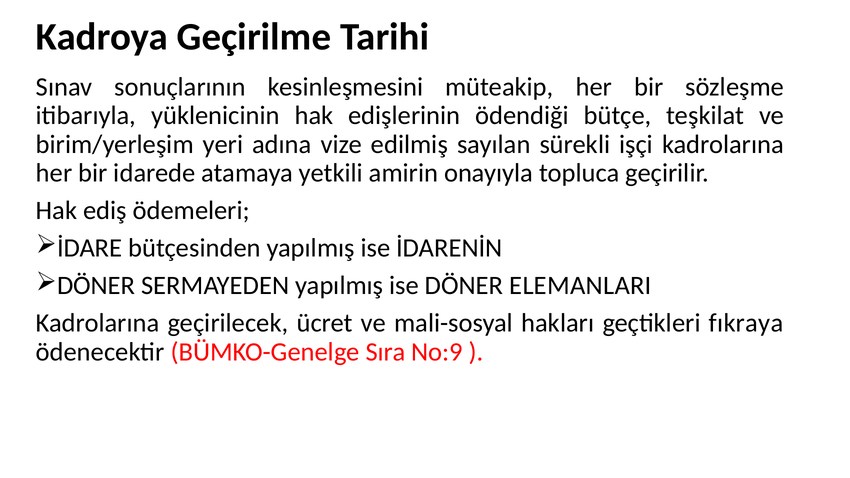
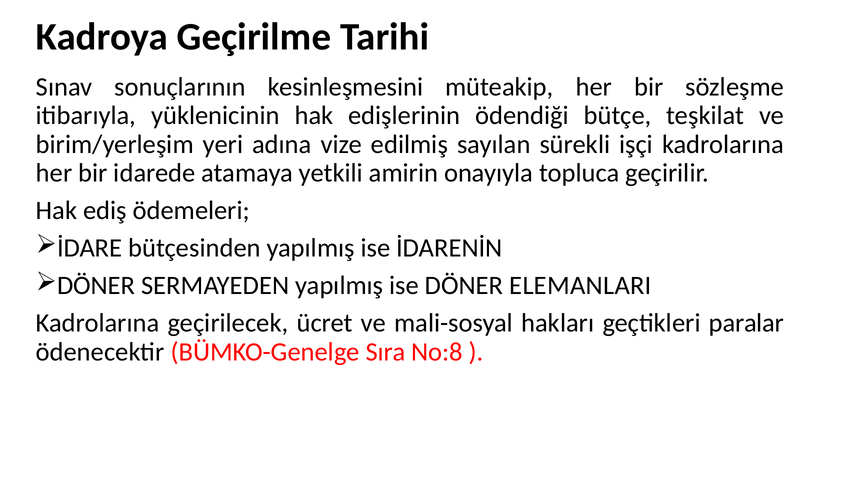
fıkraya: fıkraya -> paralar
No:9: No:9 -> No:8
